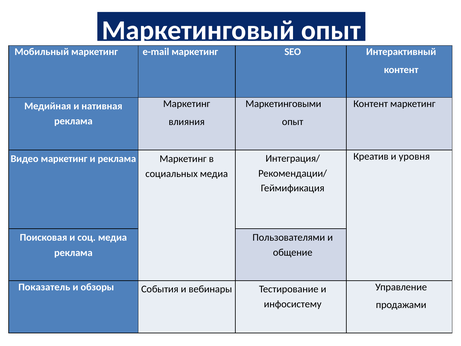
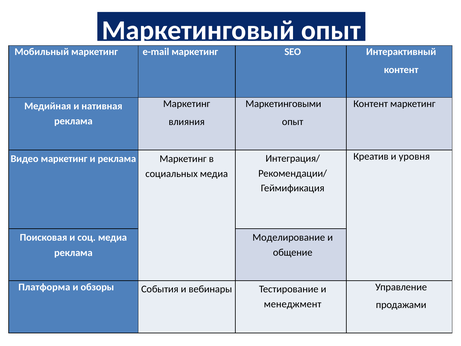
Пользователями: Пользователями -> Моделирование
Показатель: Показатель -> Платформа
инфосистему: инфосистему -> менеджмент
